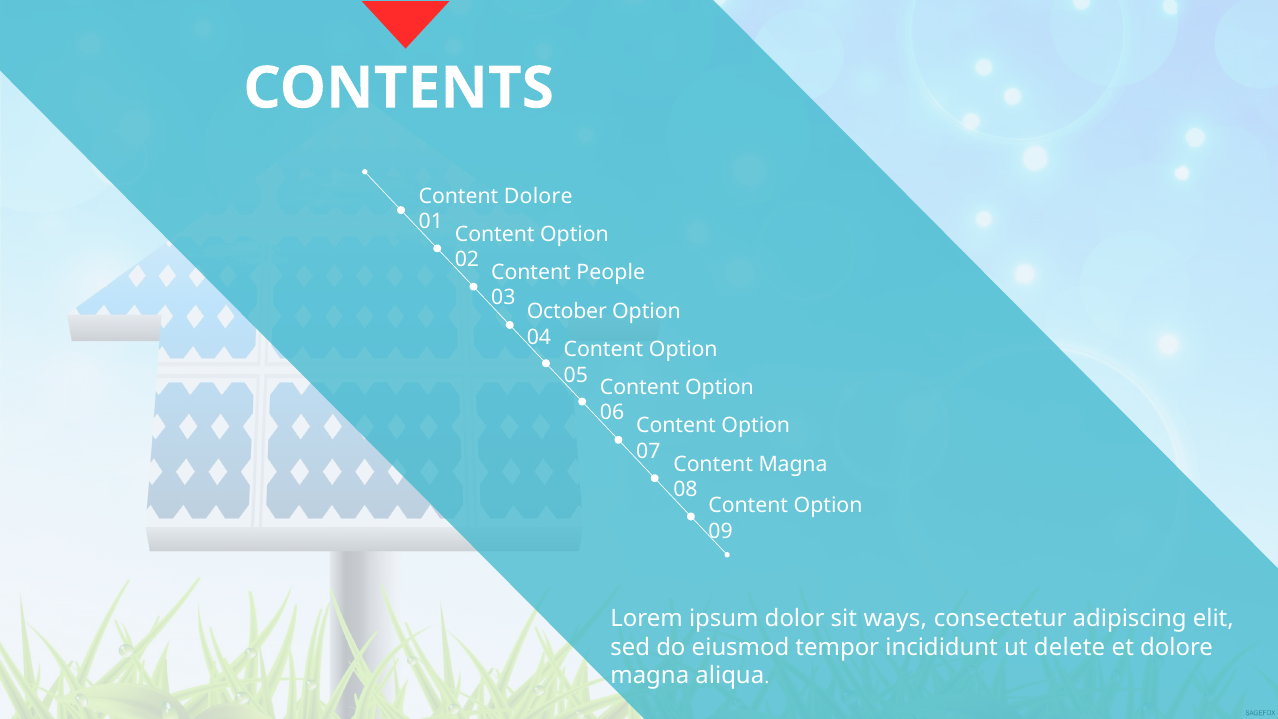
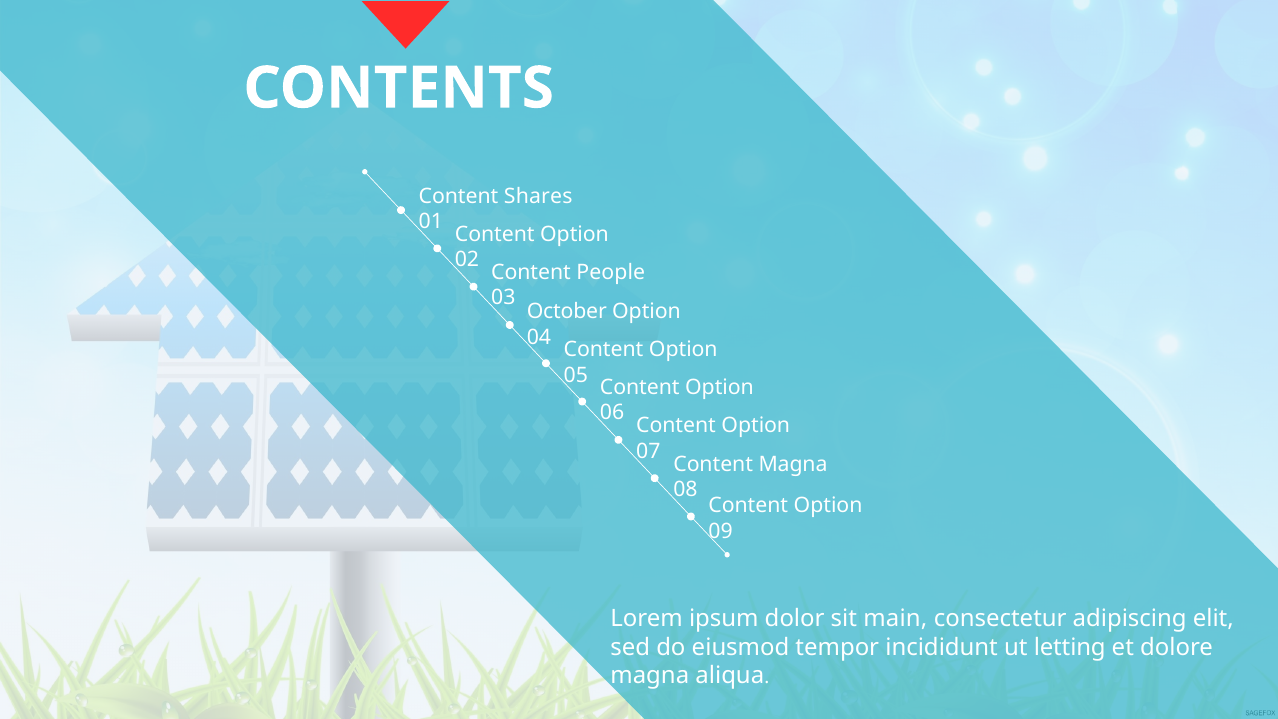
Content Dolore: Dolore -> Shares
ways: ways -> main
delete: delete -> letting
